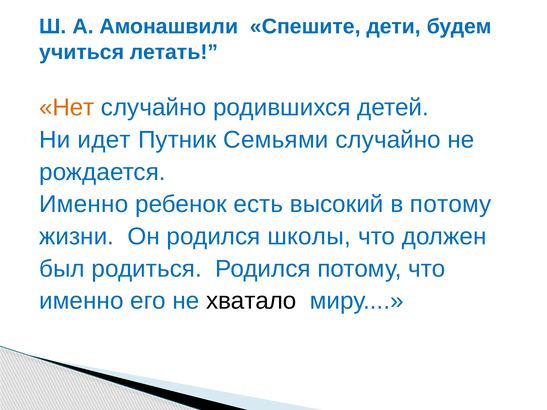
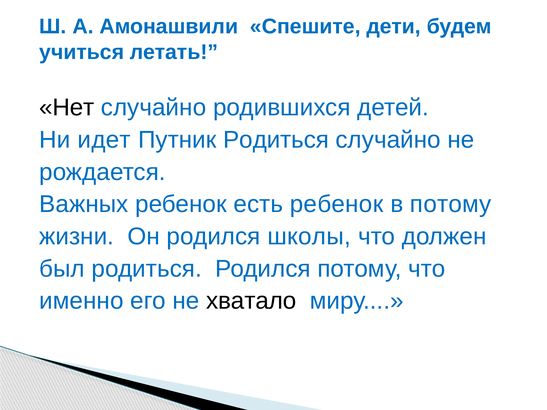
Нет colour: orange -> black
Путник Семьями: Семьями -> Родиться
Именно at (84, 204): Именно -> Важных
есть высокий: высокий -> ребенок
